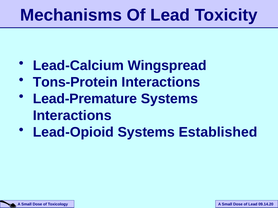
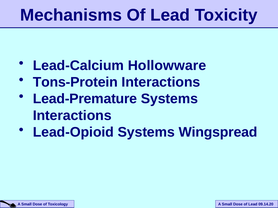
Wingspread: Wingspread -> Hollowware
Established: Established -> Wingspread
